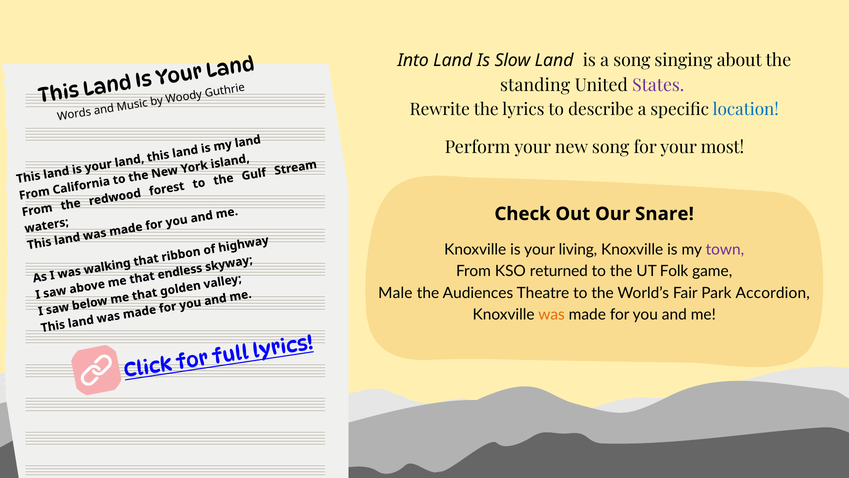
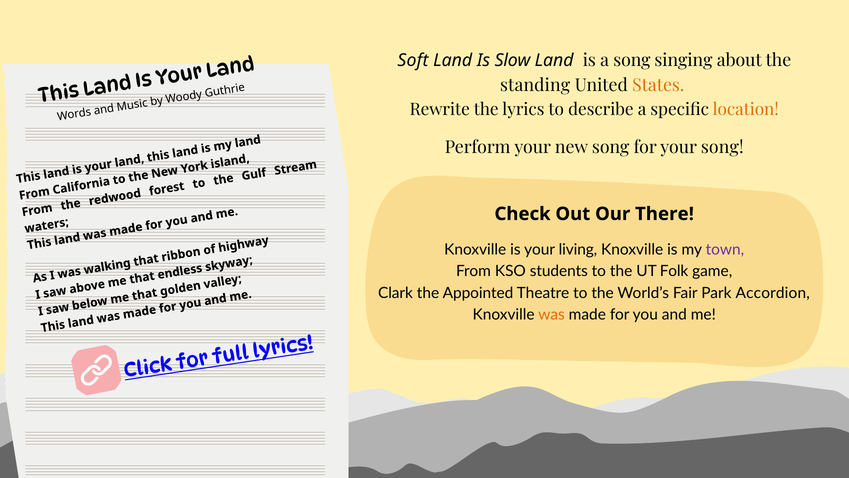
Into: Into -> Soft
States colour: purple -> orange
location colour: blue -> orange
your most: most -> song
Snare: Snare -> There
returned: returned -> students
Male: Male -> Clark
Audiences: Audiences -> Appointed
